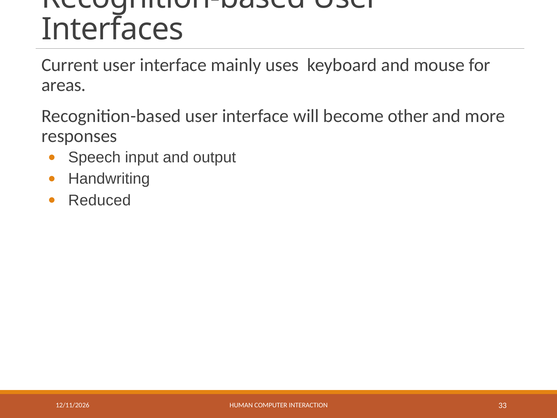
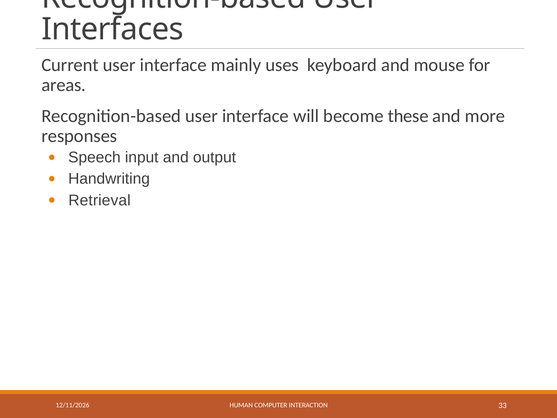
other: other -> these
Reduced: Reduced -> Retrieval
